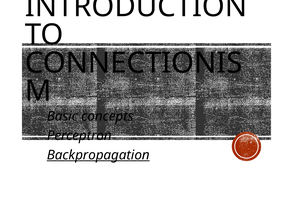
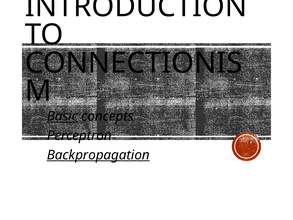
Basic underline: none -> present
